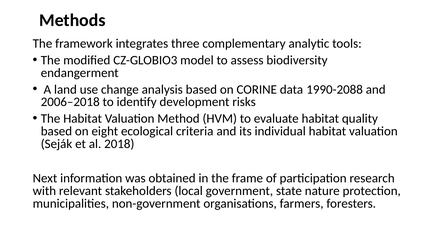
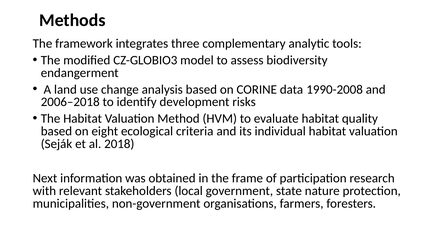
1990-2088: 1990-2088 -> 1990-2008
